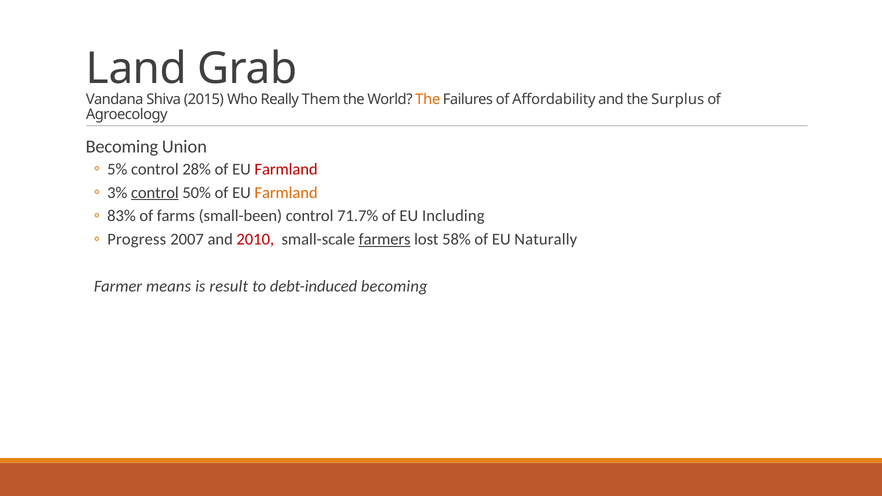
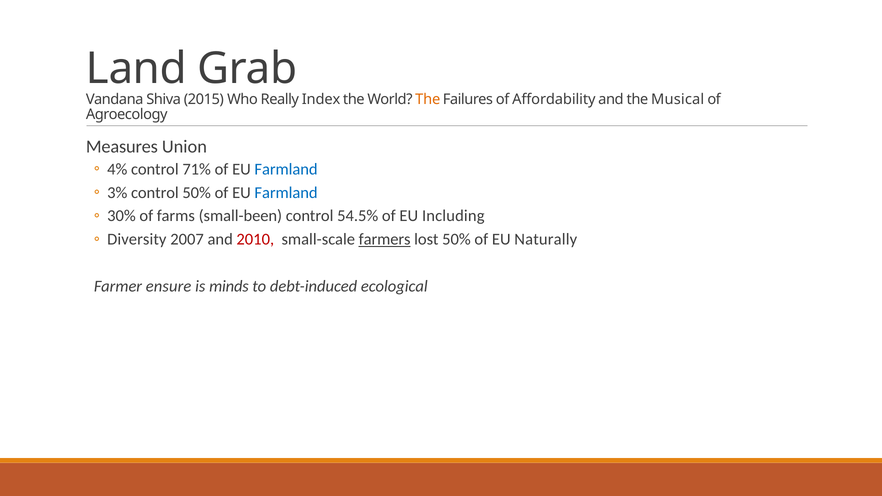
Them: Them -> Index
Surplus: Surplus -> Musical
Becoming at (122, 147): Becoming -> Measures
5%: 5% -> 4%
28%: 28% -> 71%
Farmland at (286, 169) colour: red -> blue
control at (155, 193) underline: present -> none
Farmland at (286, 193) colour: orange -> blue
83%: 83% -> 30%
71.7%: 71.7% -> 54.5%
Progress: Progress -> Diversity
lost 58%: 58% -> 50%
means: means -> ensure
result: result -> minds
debt-induced becoming: becoming -> ecological
